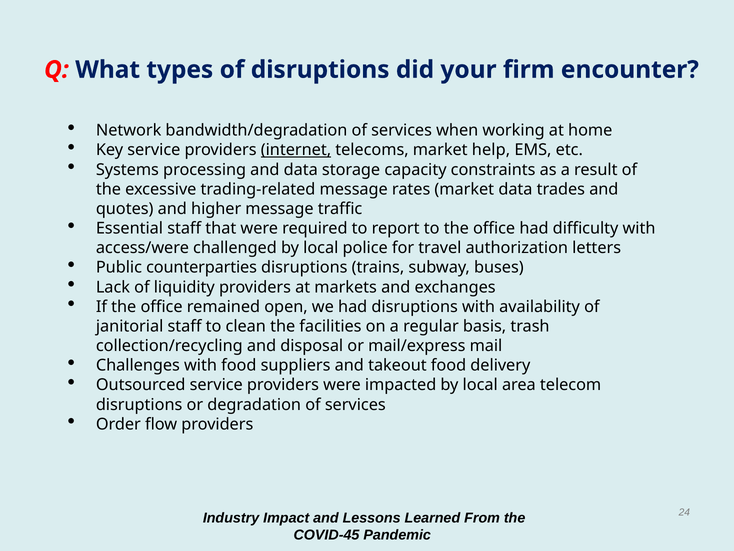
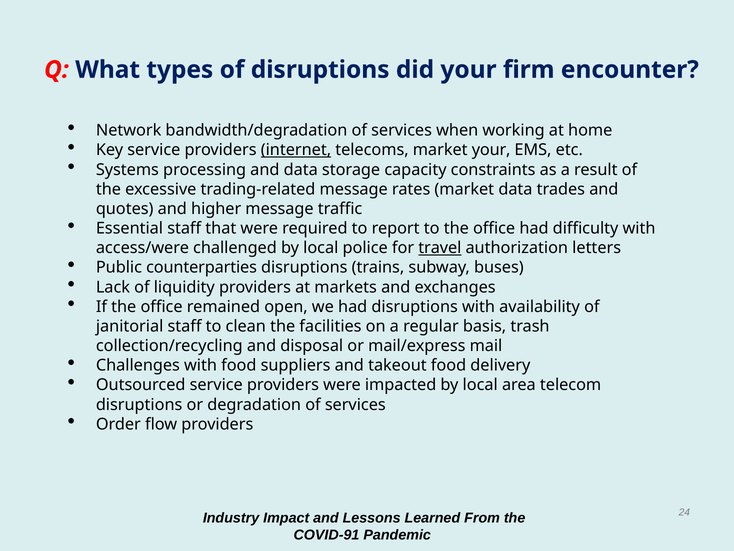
market help: help -> your
travel underline: none -> present
COVID-45: COVID-45 -> COVID-91
